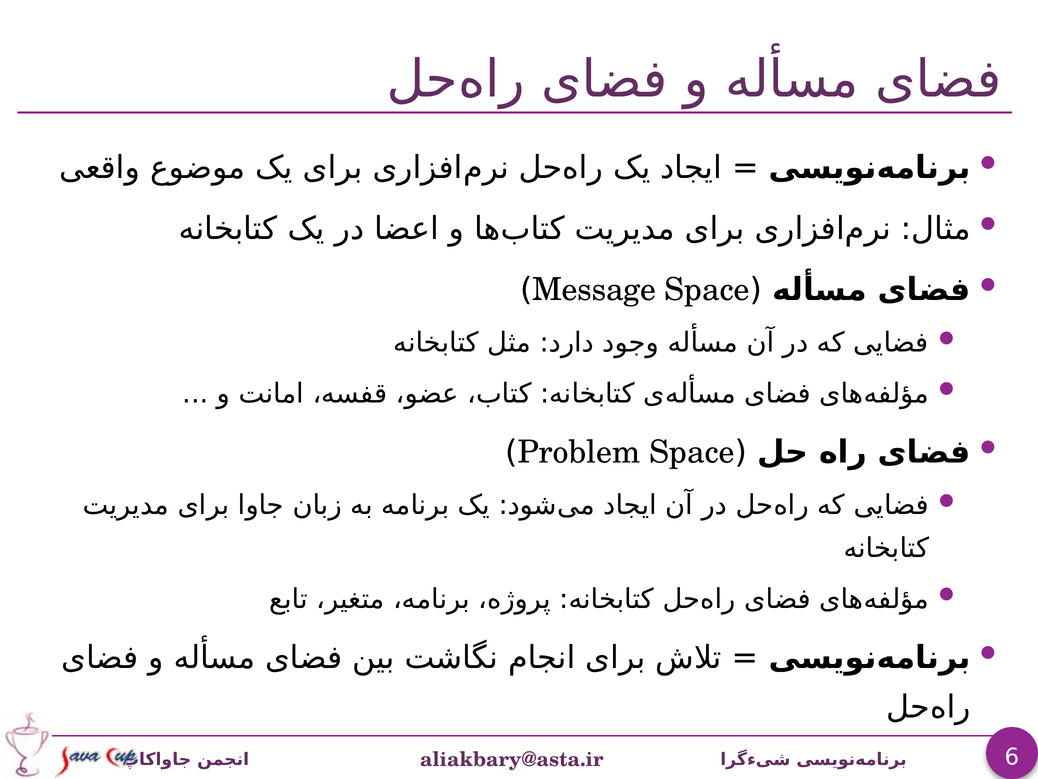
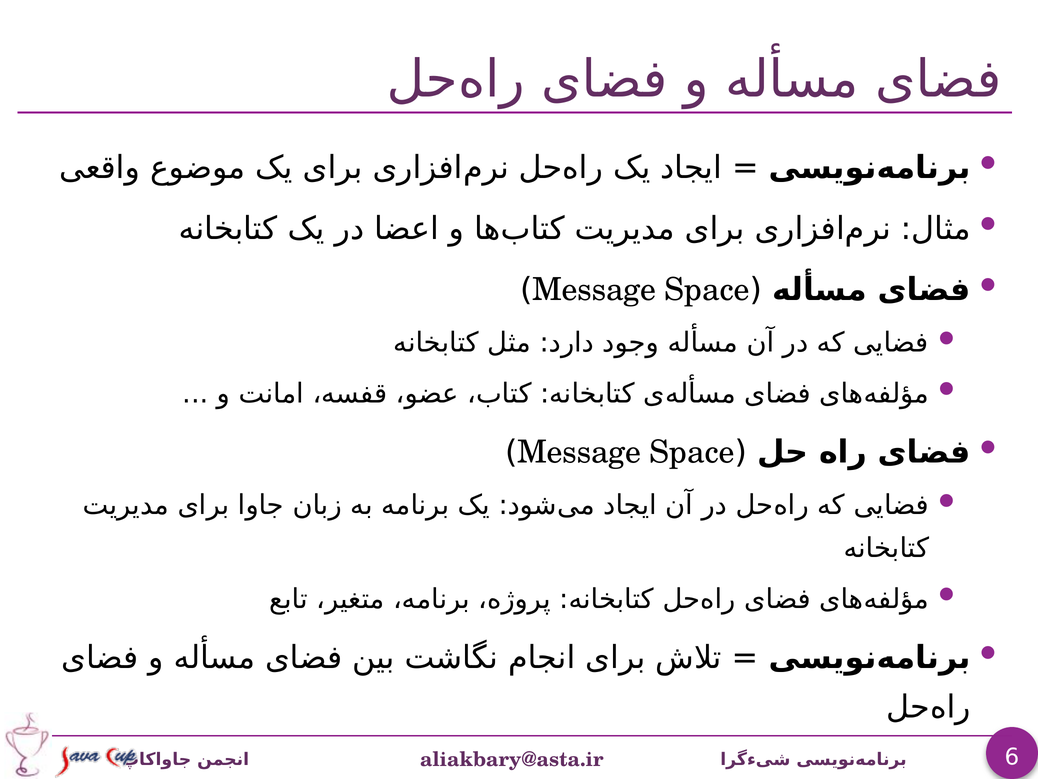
Problem at (579, 452): Problem -> Message
